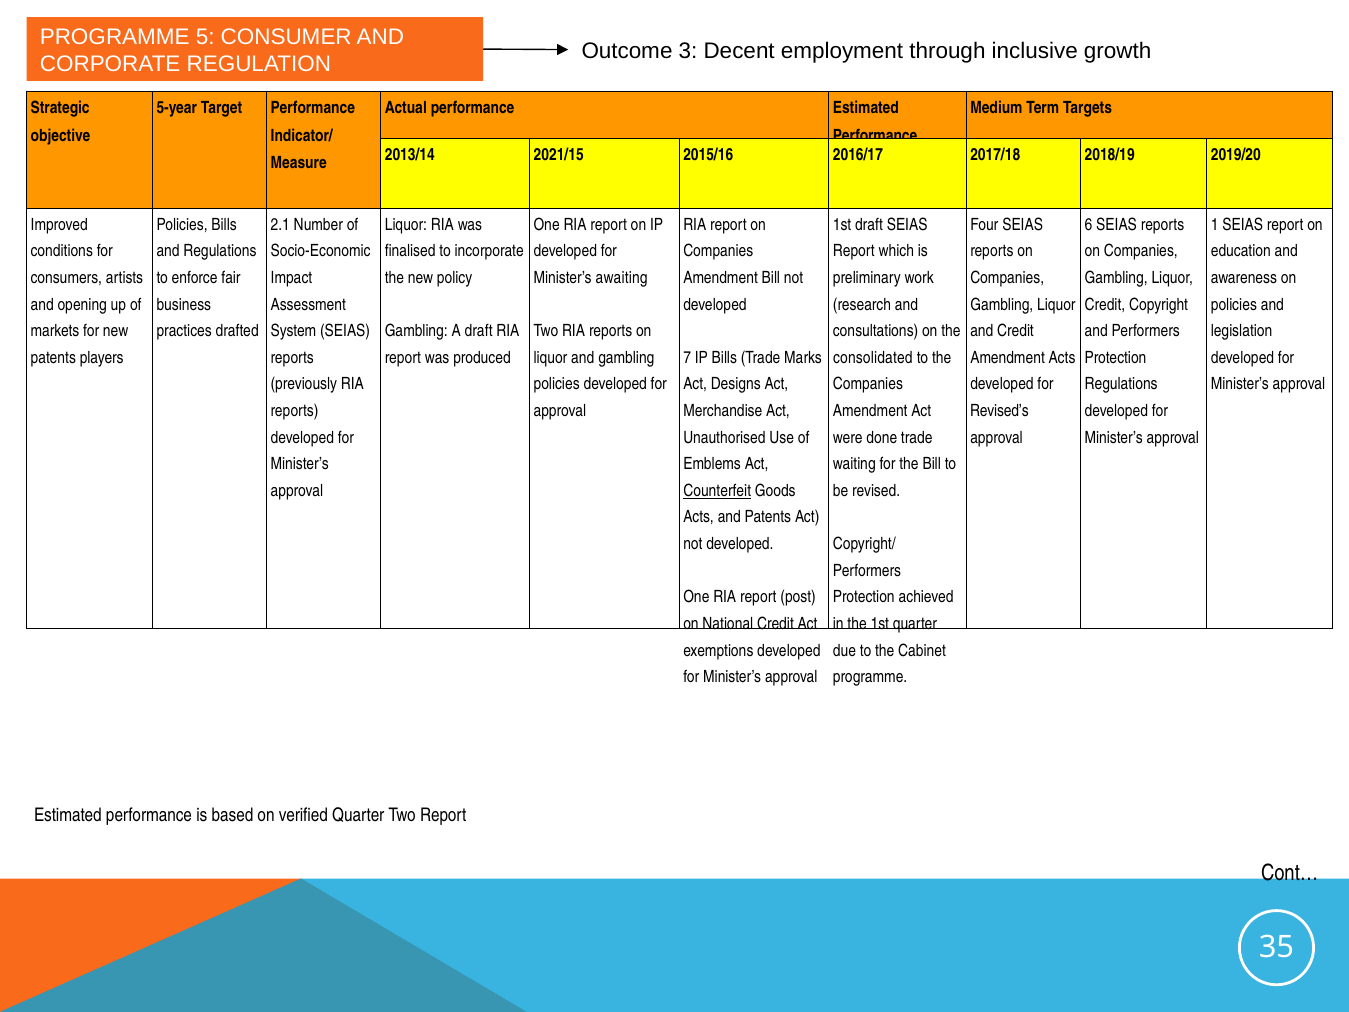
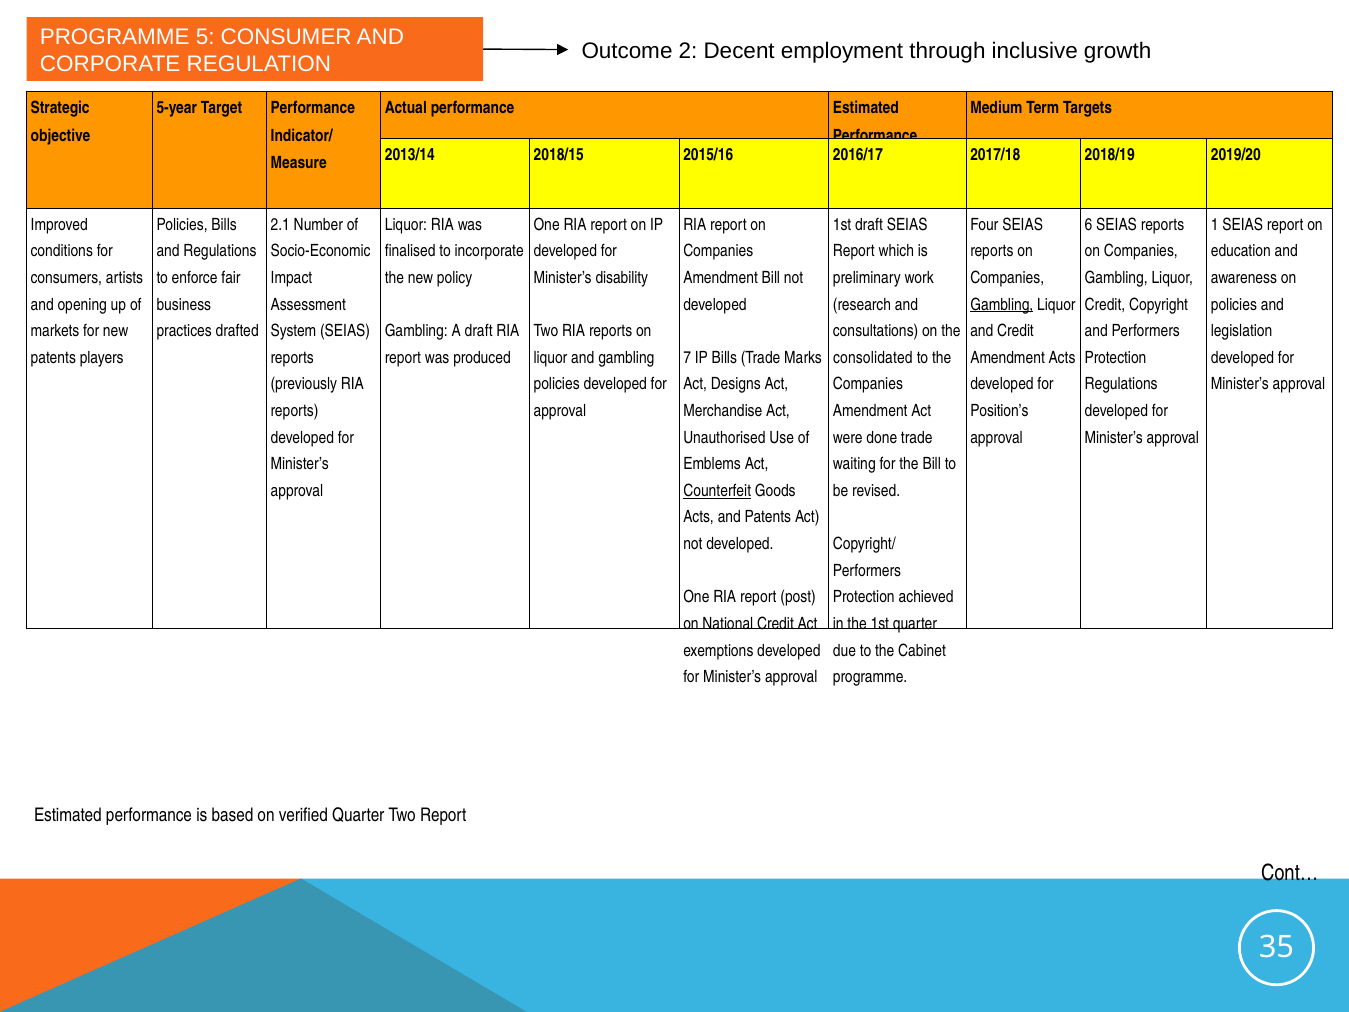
3: 3 -> 2
2021/15: 2021/15 -> 2018/15
awaiting: awaiting -> disability
Gambling at (1002, 304) underline: none -> present
Revised’s: Revised’s -> Position’s
